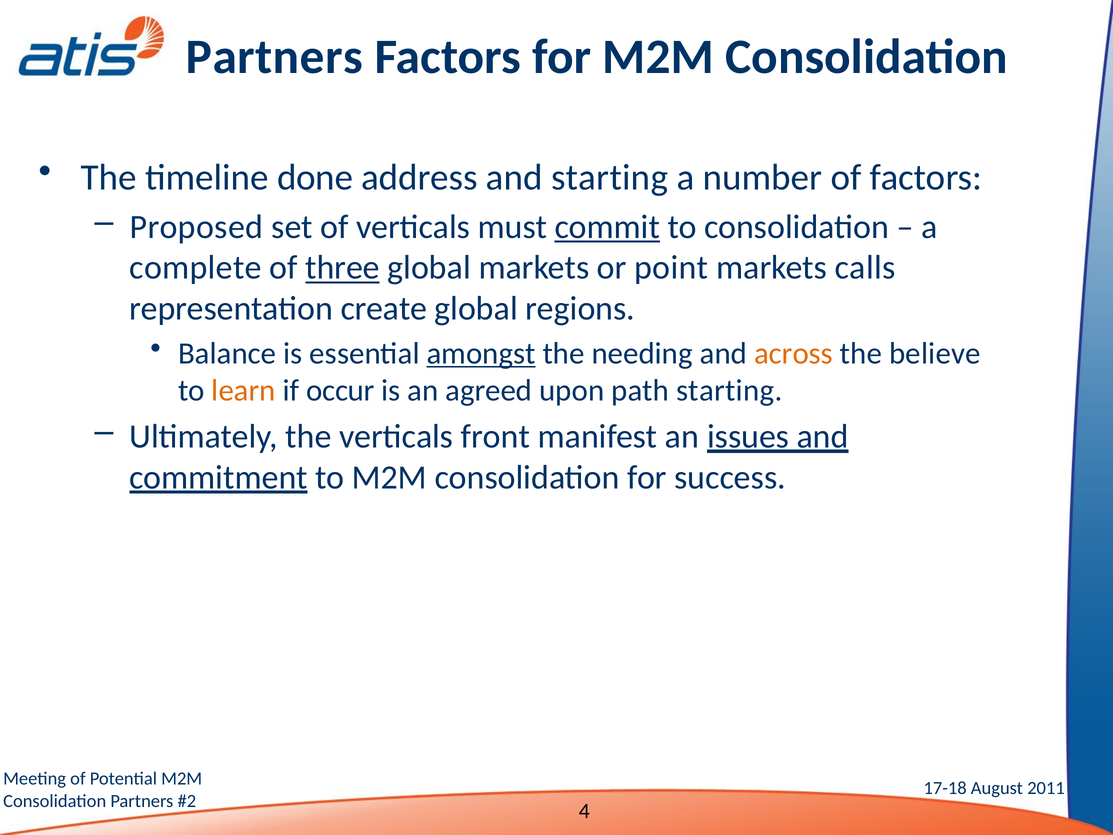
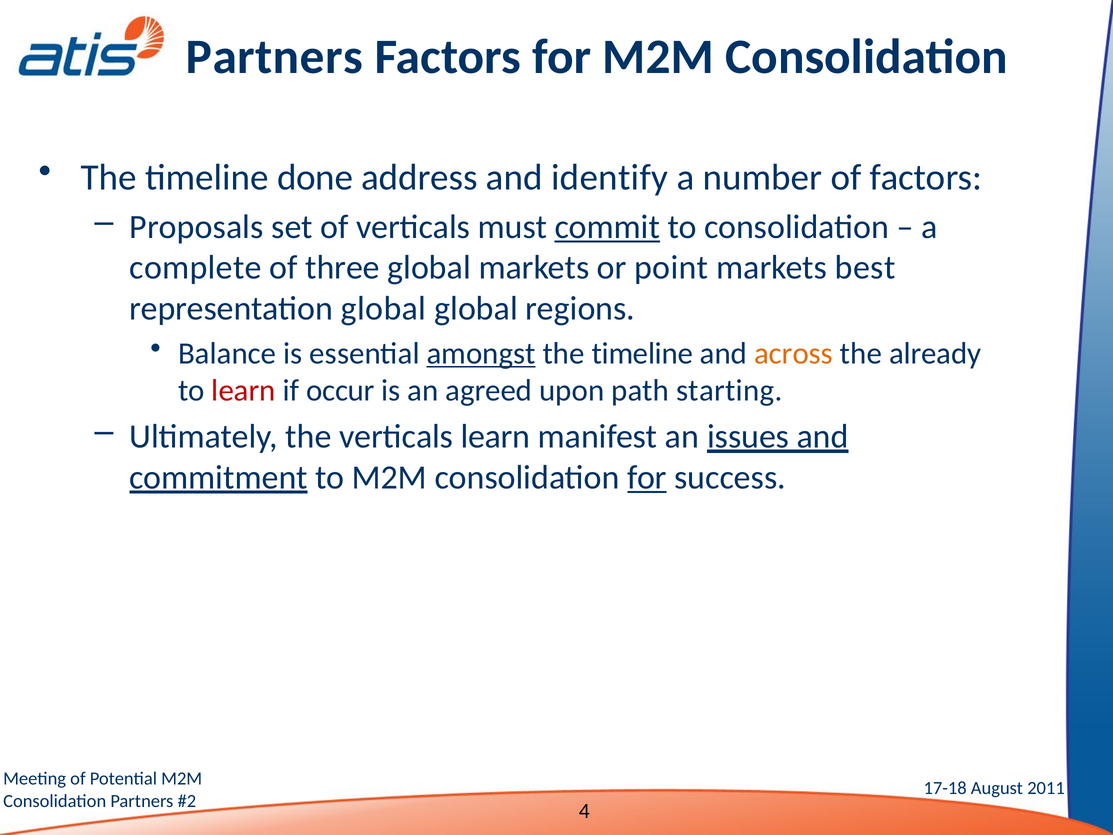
and starting: starting -> identify
Proposed: Proposed -> Proposals
three underline: present -> none
calls: calls -> best
representation create: create -> global
needing at (642, 353): needing -> timeline
believe: believe -> already
learn at (244, 390) colour: orange -> red
verticals front: front -> learn
for at (647, 477) underline: none -> present
